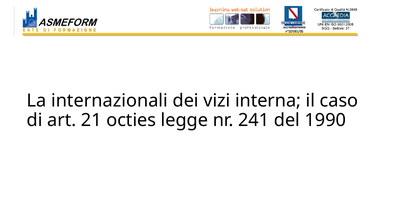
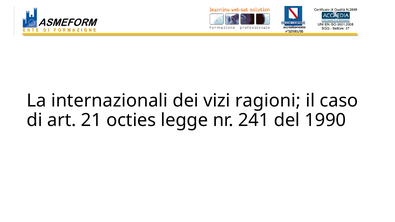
interna: interna -> ragioni
